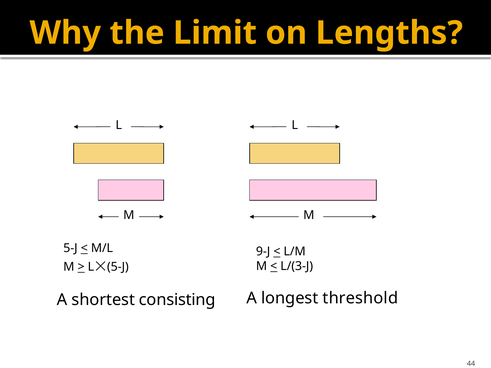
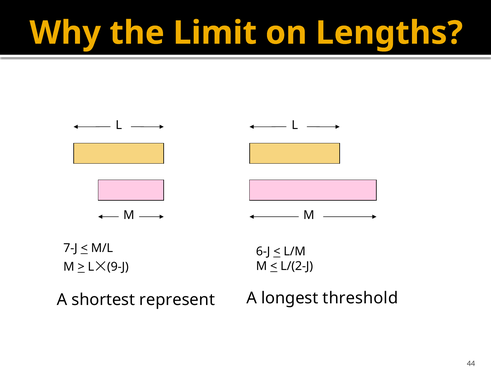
5-J at (70, 248): 5-J -> 7-J
9-J: 9-J -> 6-J
L/(3-J: L/(3-J -> L/(2-J
5-J at (118, 267): 5-J -> 9-J
consisting: consisting -> represent
